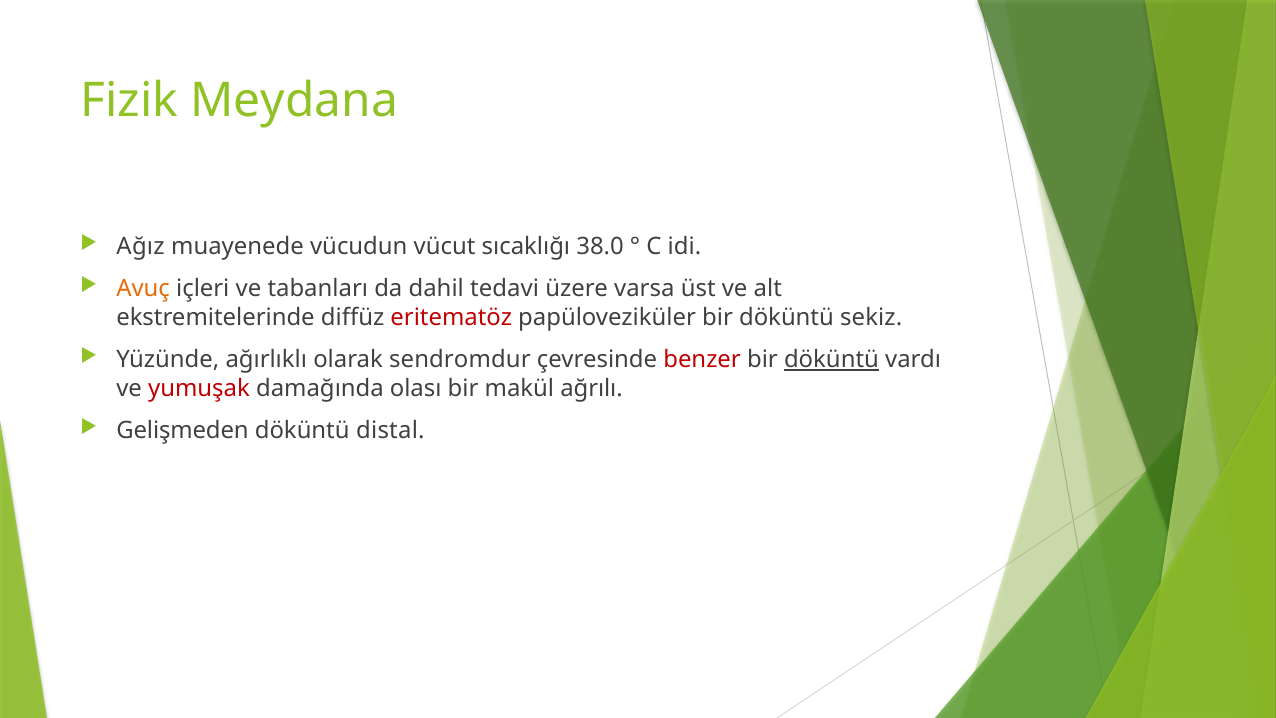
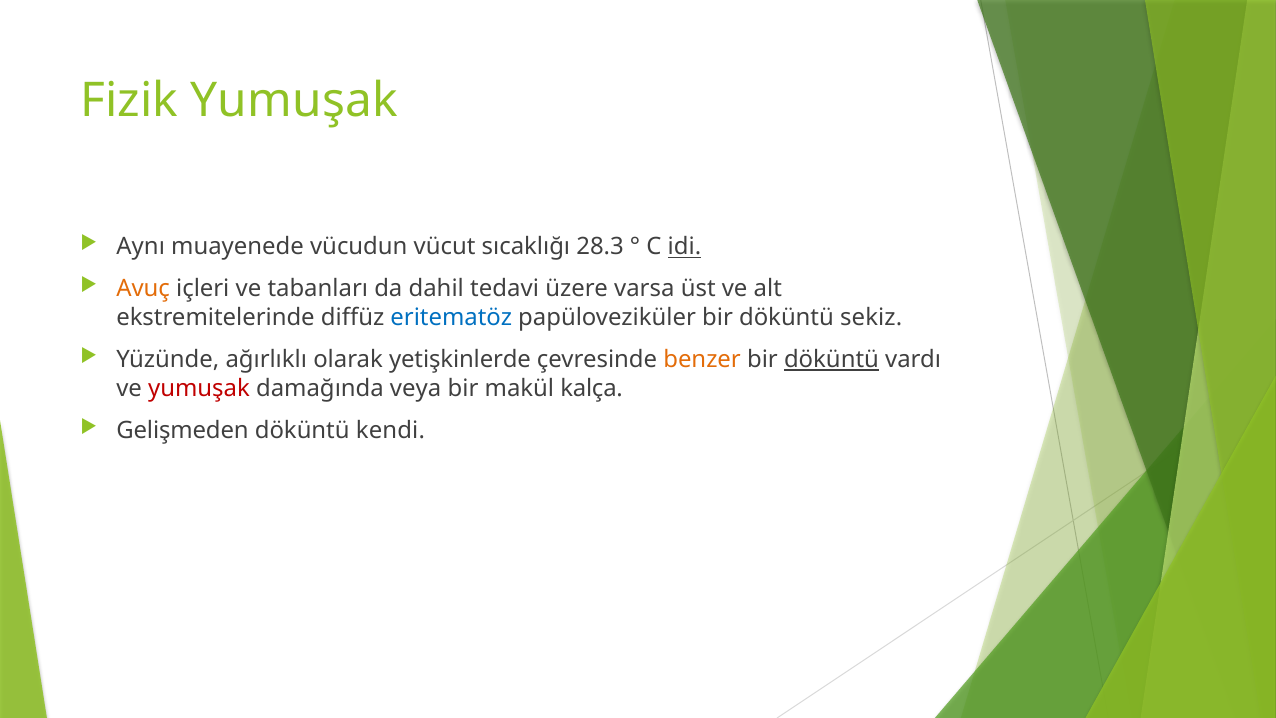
Fizik Meydana: Meydana -> Yumuşak
Ağız: Ağız -> Aynı
38.0: 38.0 -> 28.3
idi underline: none -> present
eritematöz colour: red -> blue
sendromdur: sendromdur -> yetişkinlerde
benzer colour: red -> orange
olası: olası -> veya
ağrılı: ağrılı -> kalça
distal: distal -> kendi
